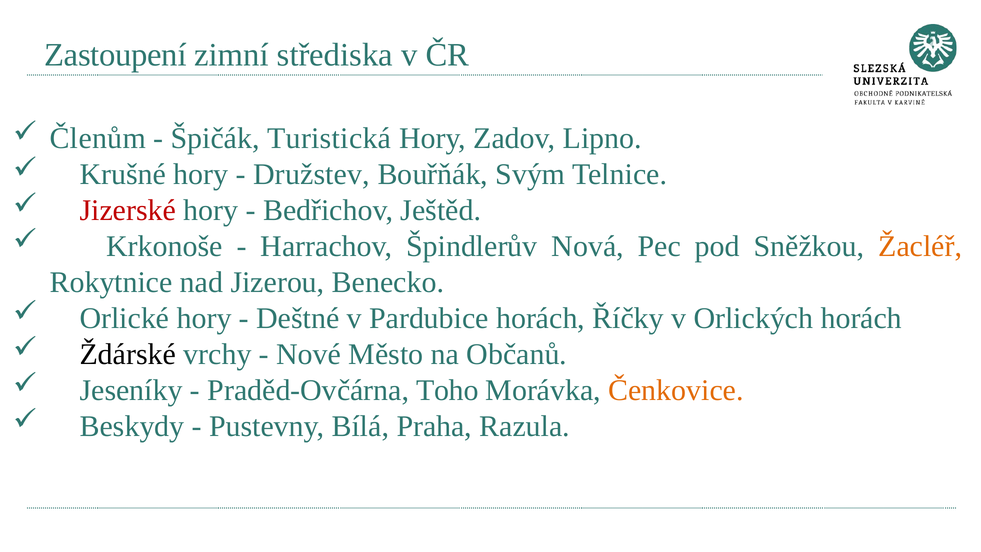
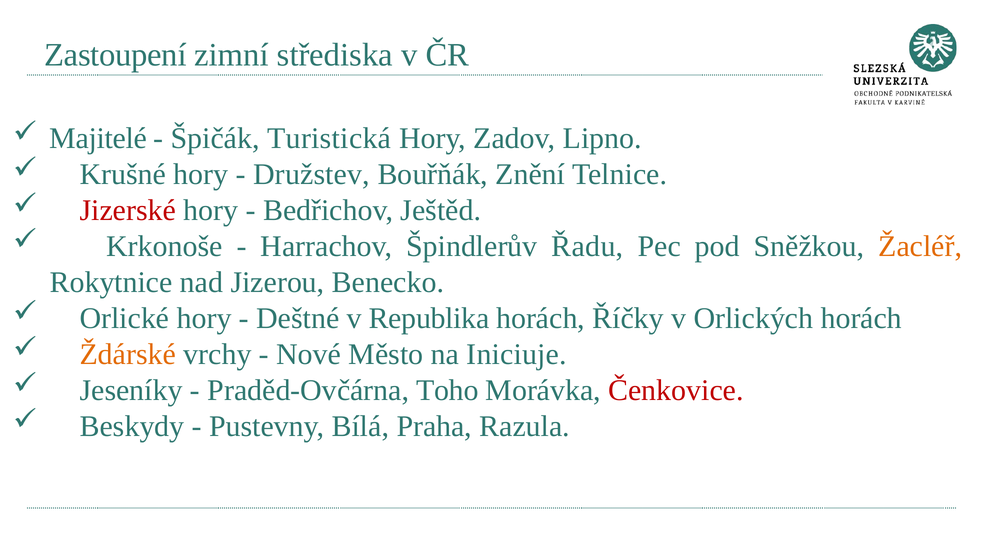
Členům: Členům -> Majitelé
Svým: Svým -> Znění
Nová: Nová -> Řadu
Pardubice: Pardubice -> Republika
Ždárské colour: black -> orange
Občanů: Občanů -> Iniciuje
Čenkovice colour: orange -> red
